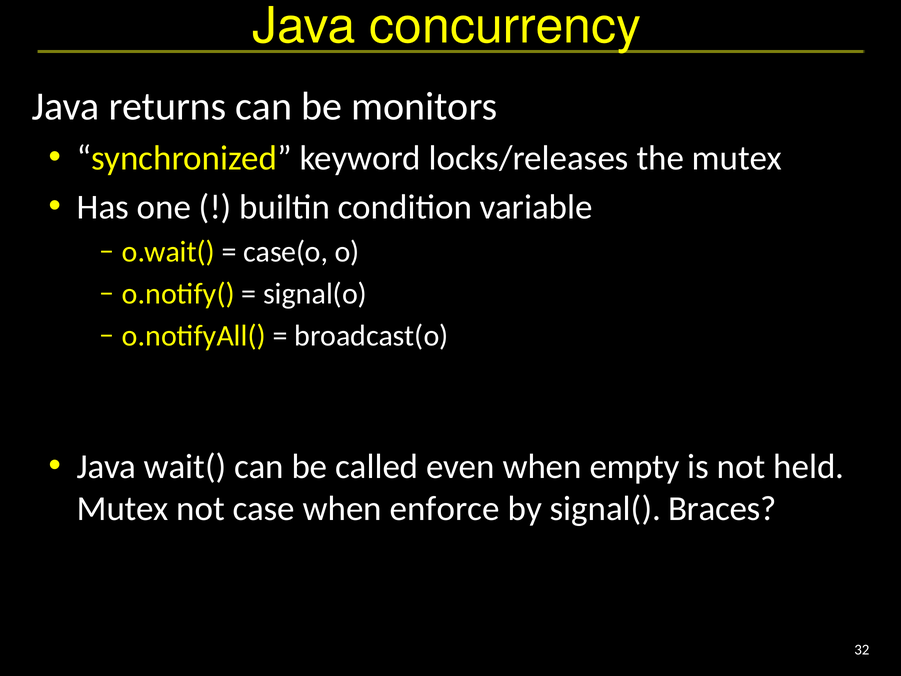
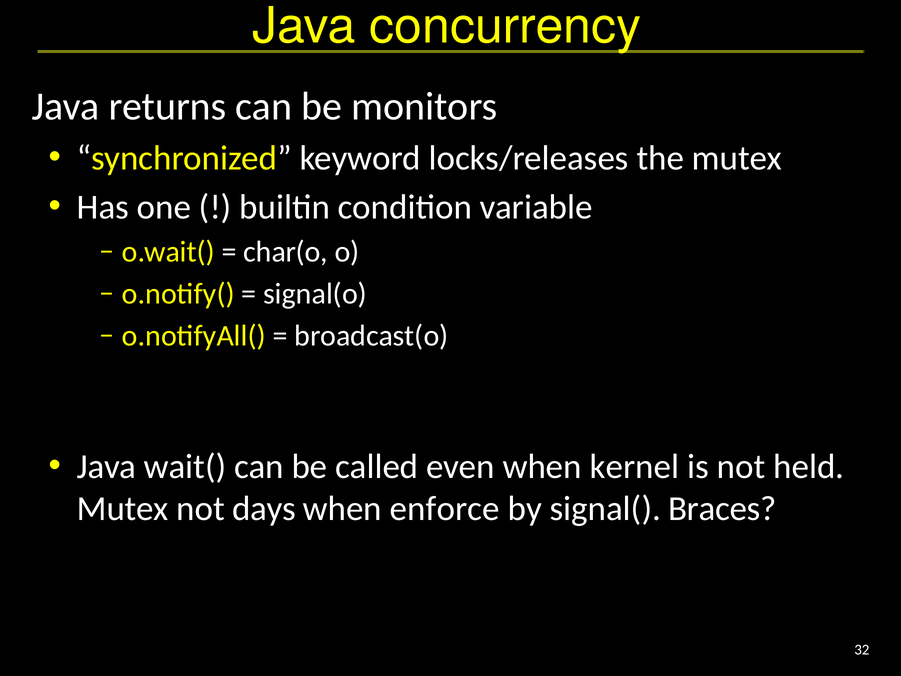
case(o: case(o -> char(o
empty: empty -> kernel
case: case -> days
